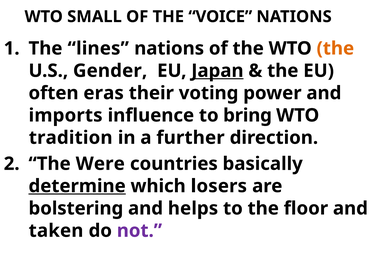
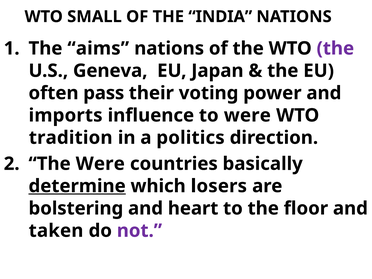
VOICE: VOICE -> INDIA
lines: lines -> aims
the at (335, 48) colour: orange -> purple
Gender: Gender -> Geneva
Japan underline: present -> none
eras: eras -> pass
to bring: bring -> were
further: further -> politics
helps: helps -> heart
